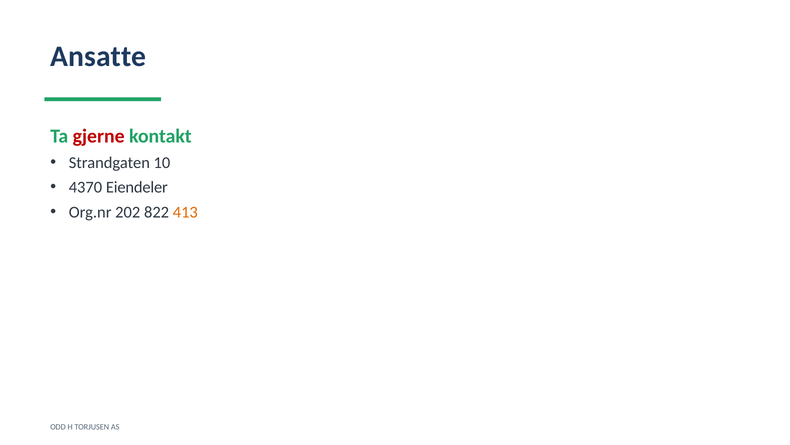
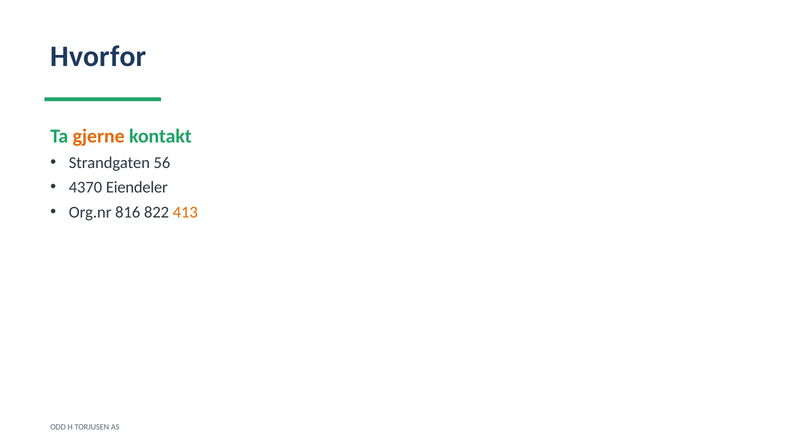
Ansatte: Ansatte -> Hvorfor
gjerne colour: red -> orange
10: 10 -> 56
202: 202 -> 816
